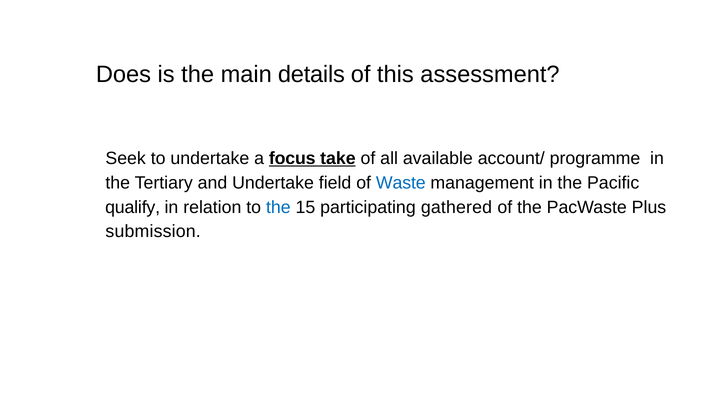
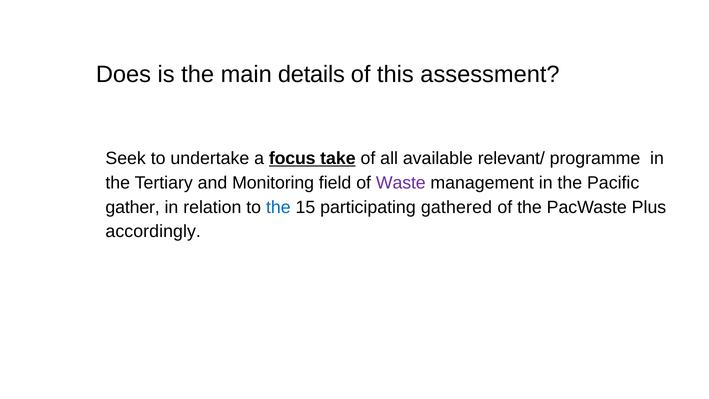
account/: account/ -> relevant/
and Undertake: Undertake -> Monitoring
Waste colour: blue -> purple
qualify: qualify -> gather
submission: submission -> accordingly
